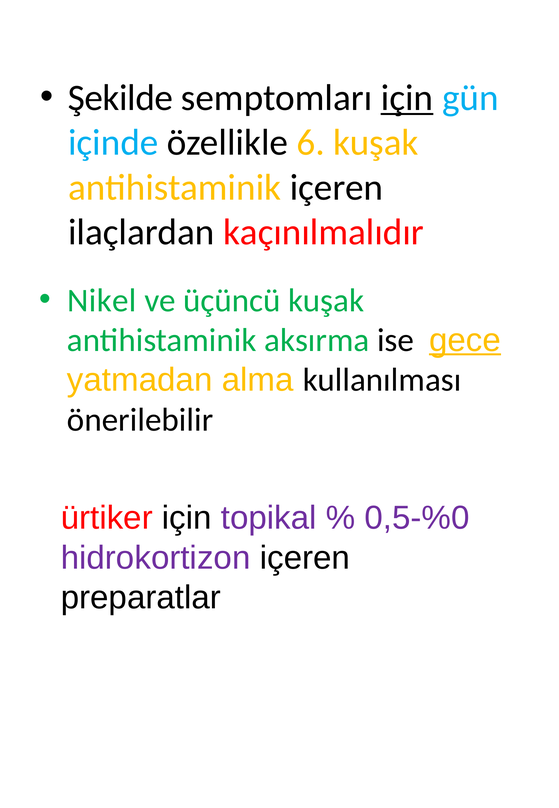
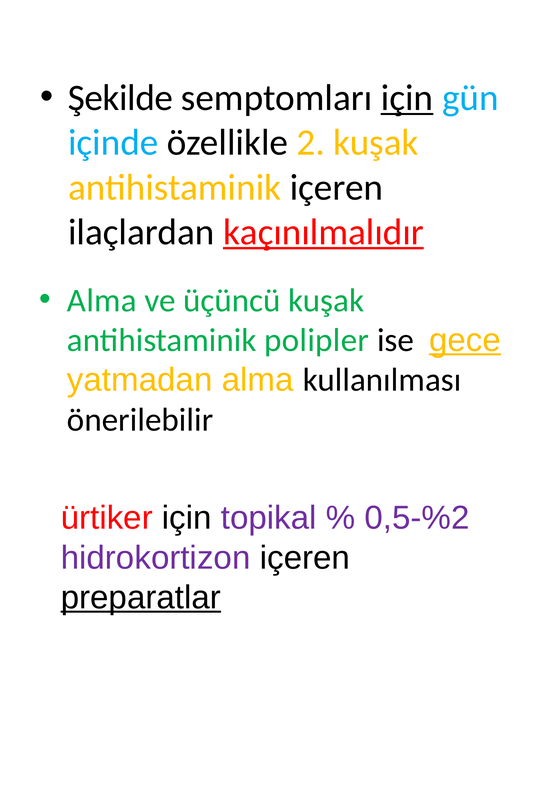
6: 6 -> 2
kaçınılmalıdır underline: none -> present
Nikel at (102, 300): Nikel -> Alma
aksırma: aksırma -> polipler
0,5-%0: 0,5-%0 -> 0,5-%2
preparatlar underline: none -> present
